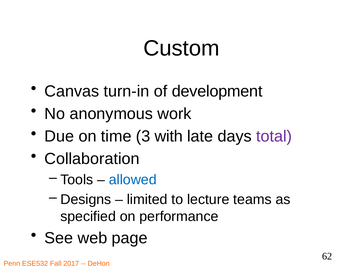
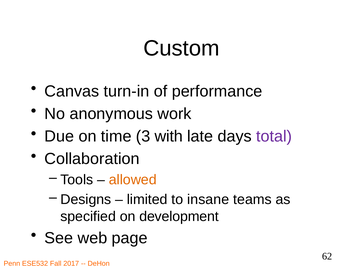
development: development -> performance
allowed colour: blue -> orange
lecture: lecture -> insane
performance: performance -> development
